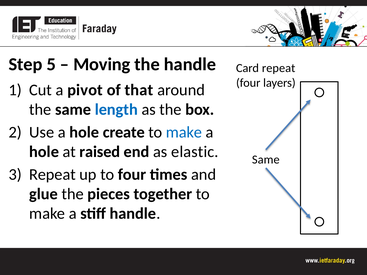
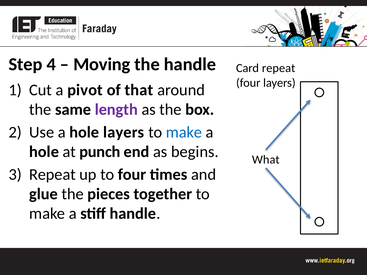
5: 5 -> 4
length colour: blue -> purple
hole create: create -> layers
raised: raised -> punch
elastic: elastic -> begins
Same at (266, 160): Same -> What
